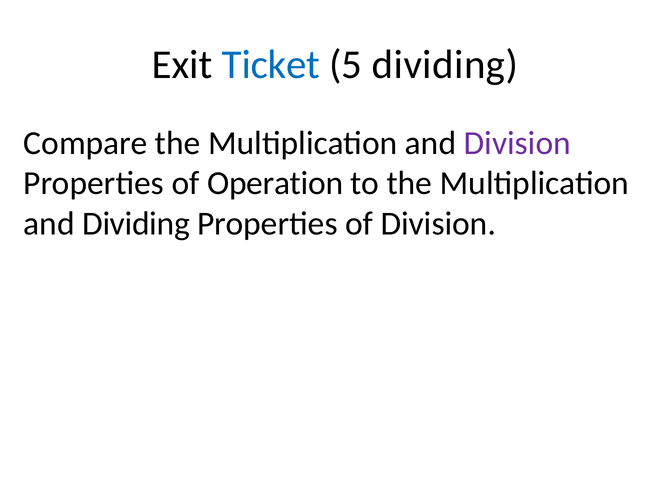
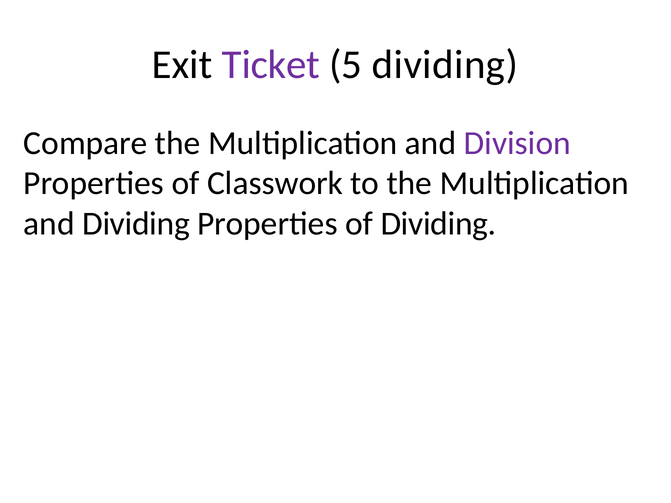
Ticket colour: blue -> purple
Operation: Operation -> Classwork
of Division: Division -> Dividing
